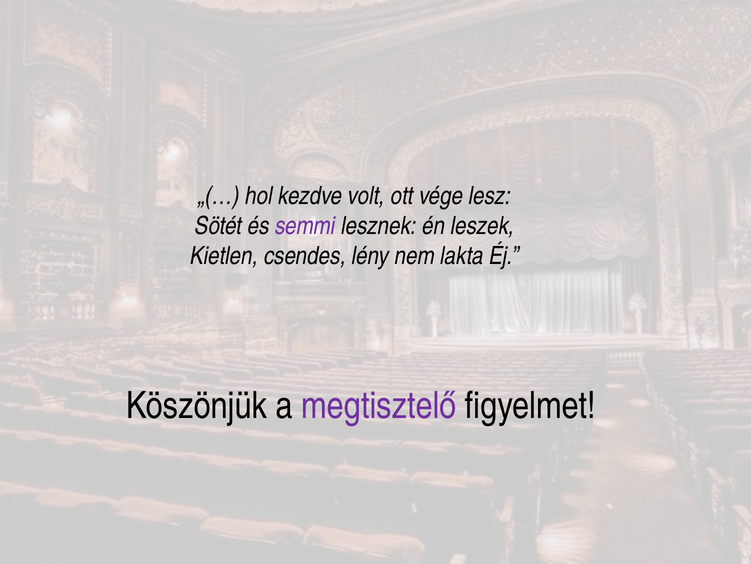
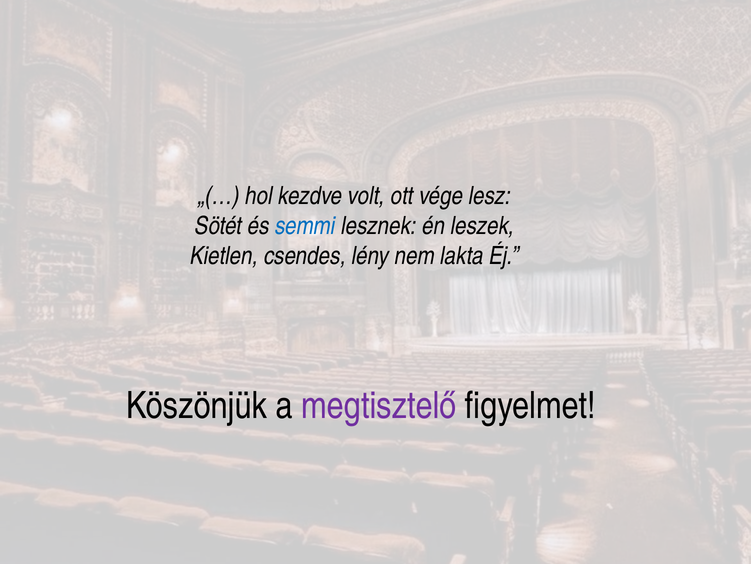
semmi colour: purple -> blue
